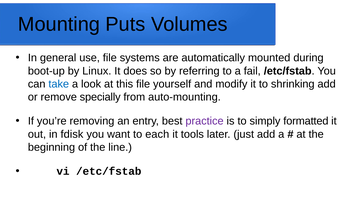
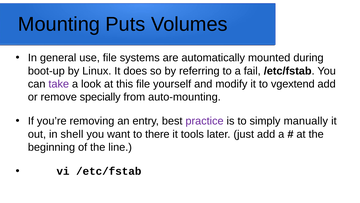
take colour: blue -> purple
shrinking: shrinking -> vgextend
formatted: formatted -> manually
fdisk: fdisk -> shell
each: each -> there
